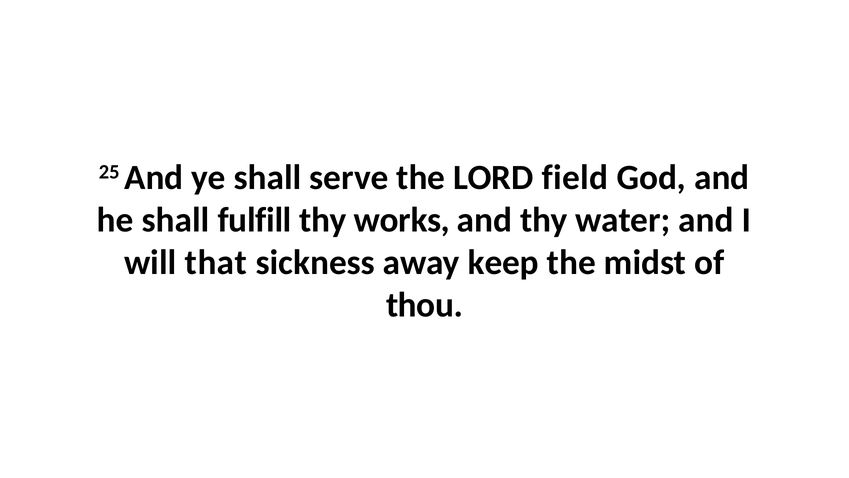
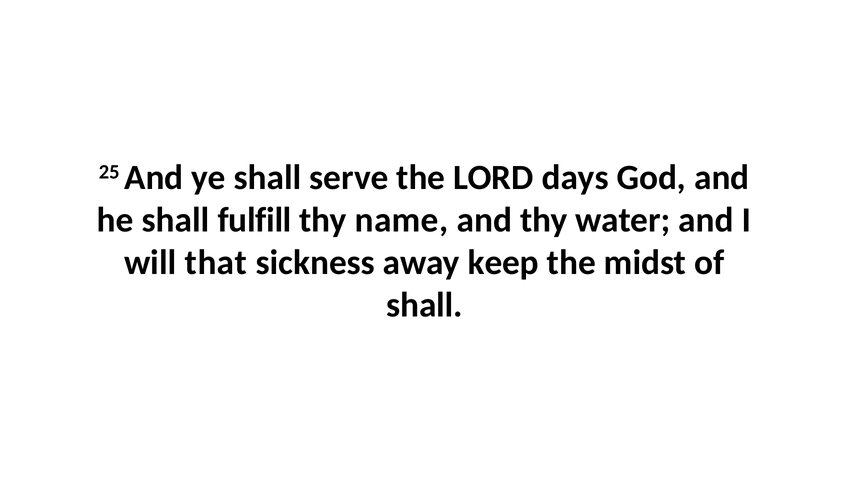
field: field -> days
works: works -> name
thou at (425, 305): thou -> shall
